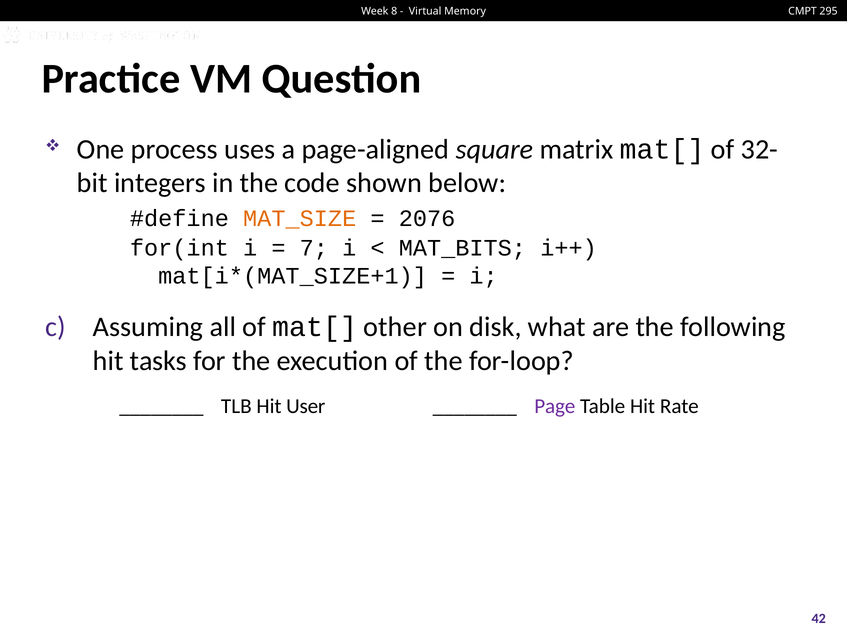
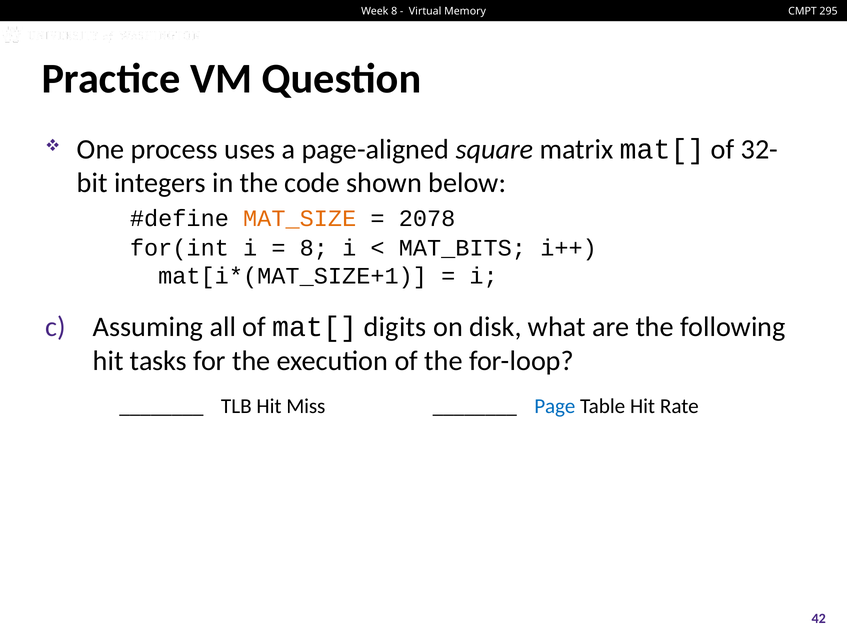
2076: 2076 -> 2078
7 at (314, 248): 7 -> 8
other: other -> digits
User: User -> Miss
Page colour: purple -> blue
